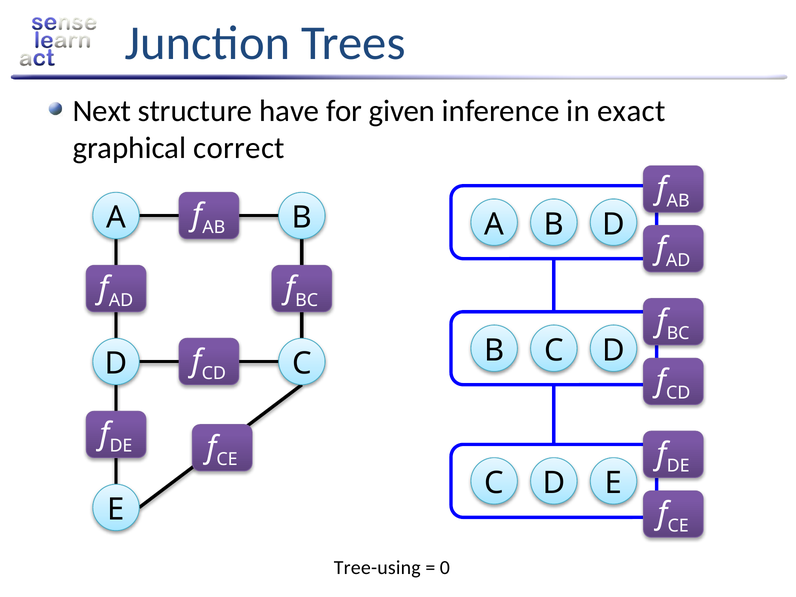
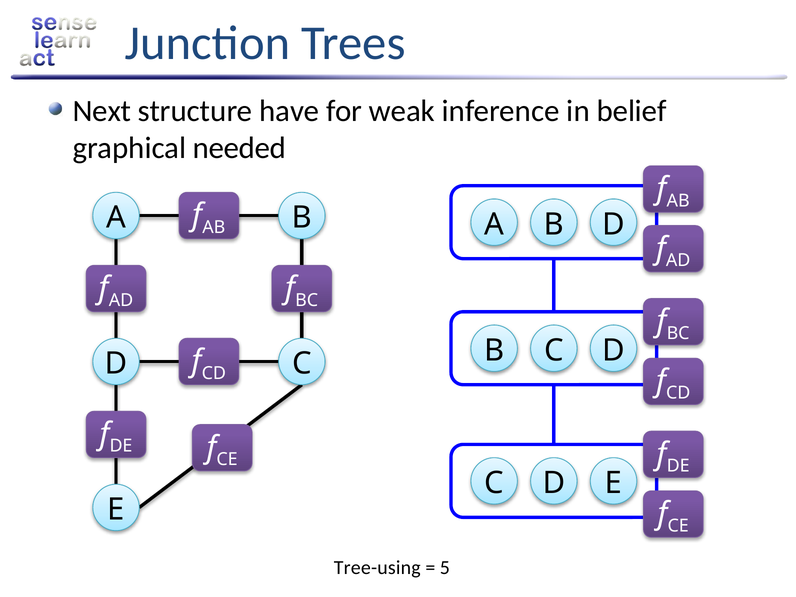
given: given -> weak
exact: exact -> belief
correct: correct -> needed
0: 0 -> 5
